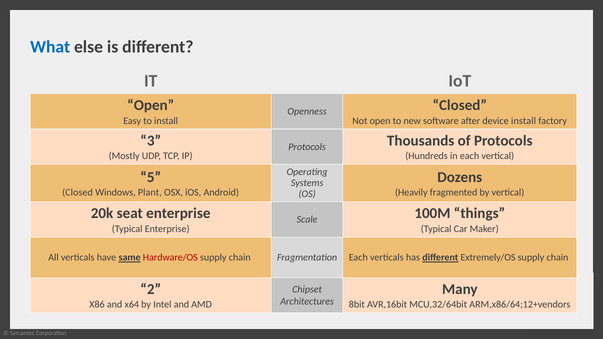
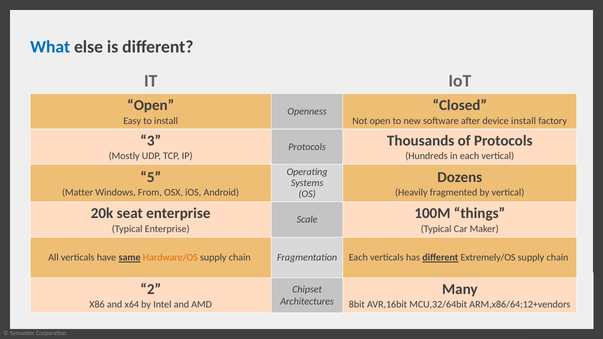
Closed at (78, 193): Closed -> Matter
Plant: Plant -> From
Hardware/OS colour: red -> orange
